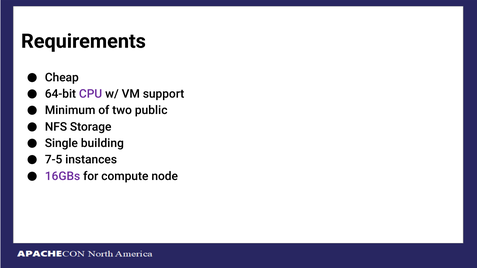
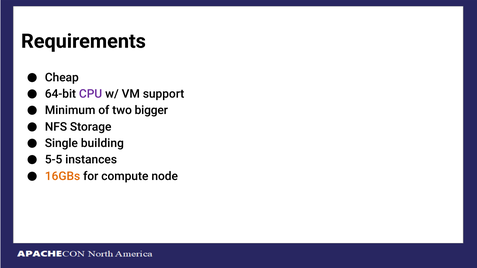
public: public -> bigger
7-5: 7-5 -> 5-5
16GBs colour: purple -> orange
